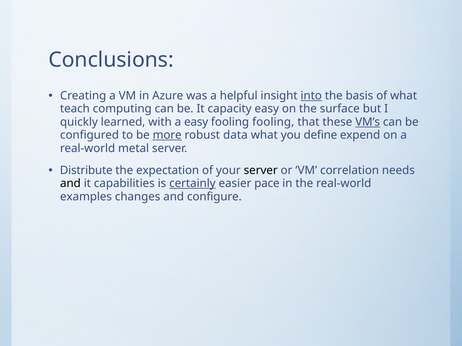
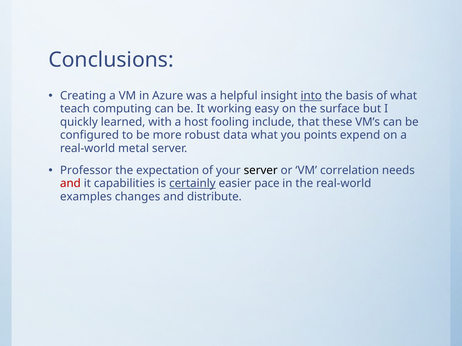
capacity: capacity -> working
a easy: easy -> host
fooling fooling: fooling -> include
VM’s underline: present -> none
more underline: present -> none
define: define -> points
Distribute: Distribute -> Professor
and at (70, 184) colour: black -> red
configure: configure -> distribute
